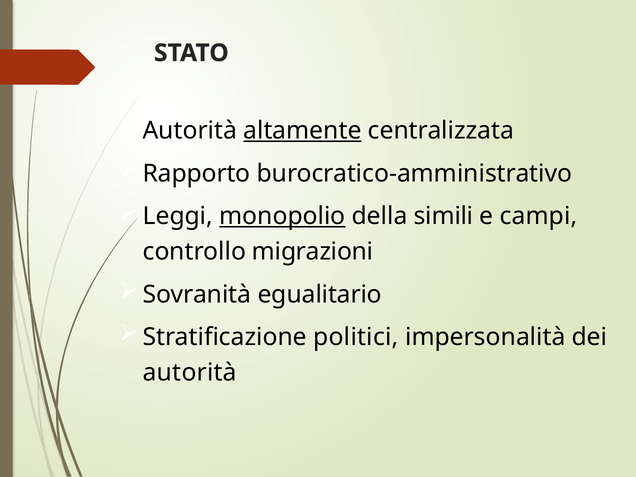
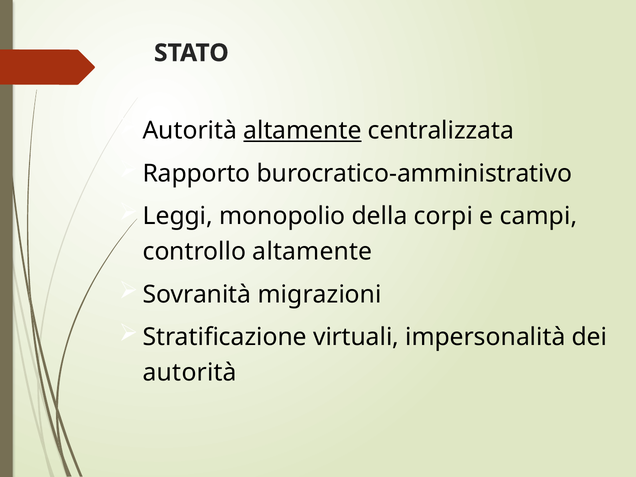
monopolio underline: present -> none
simili: simili -> corpi
controllo migrazioni: migrazioni -> altamente
egualitario: egualitario -> migrazioni
politici: politici -> virtuali
